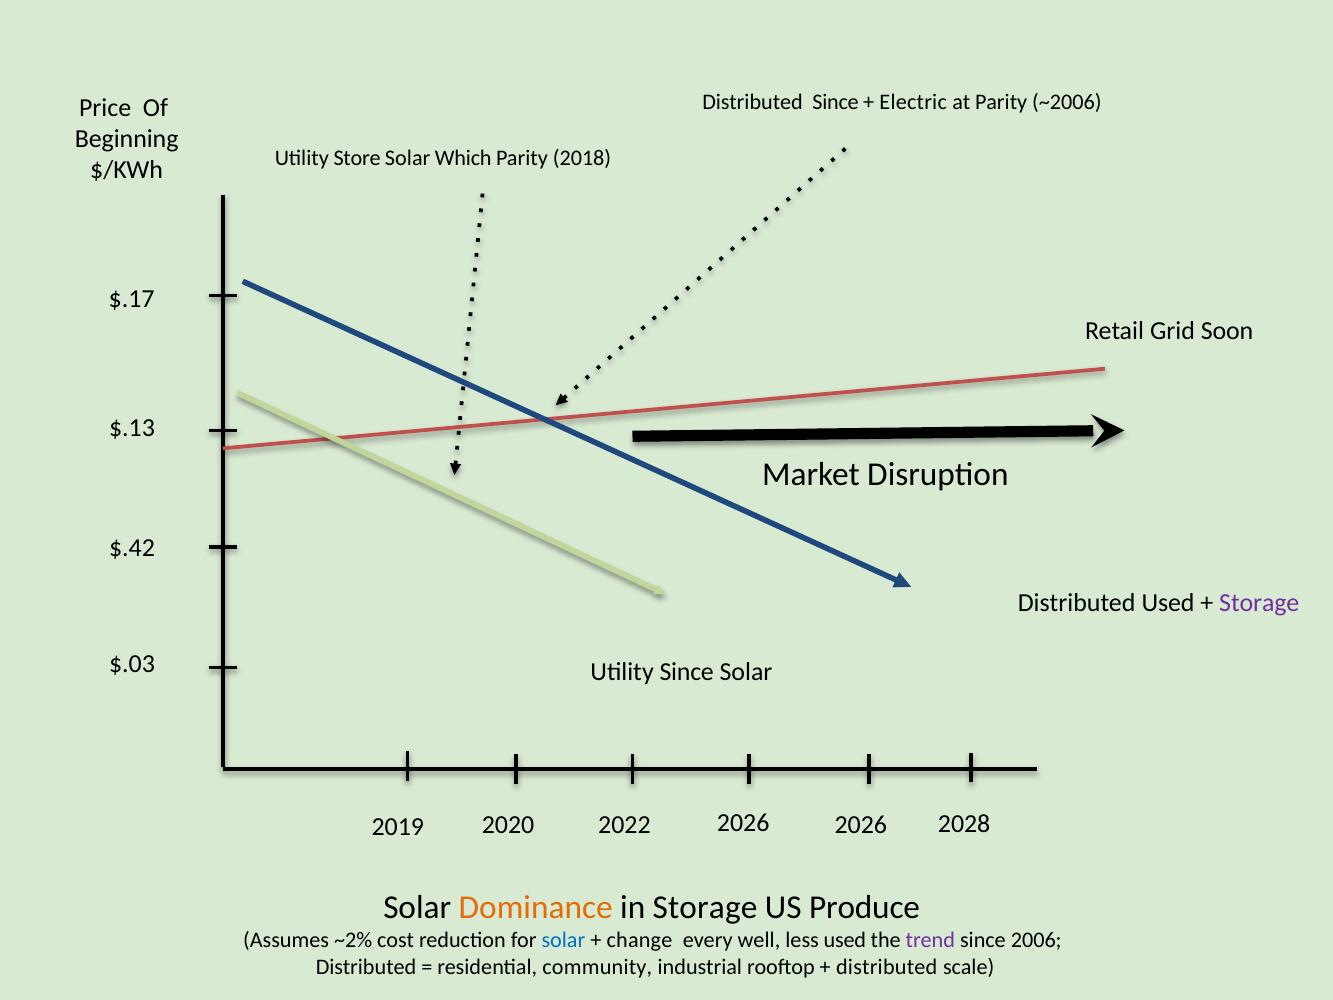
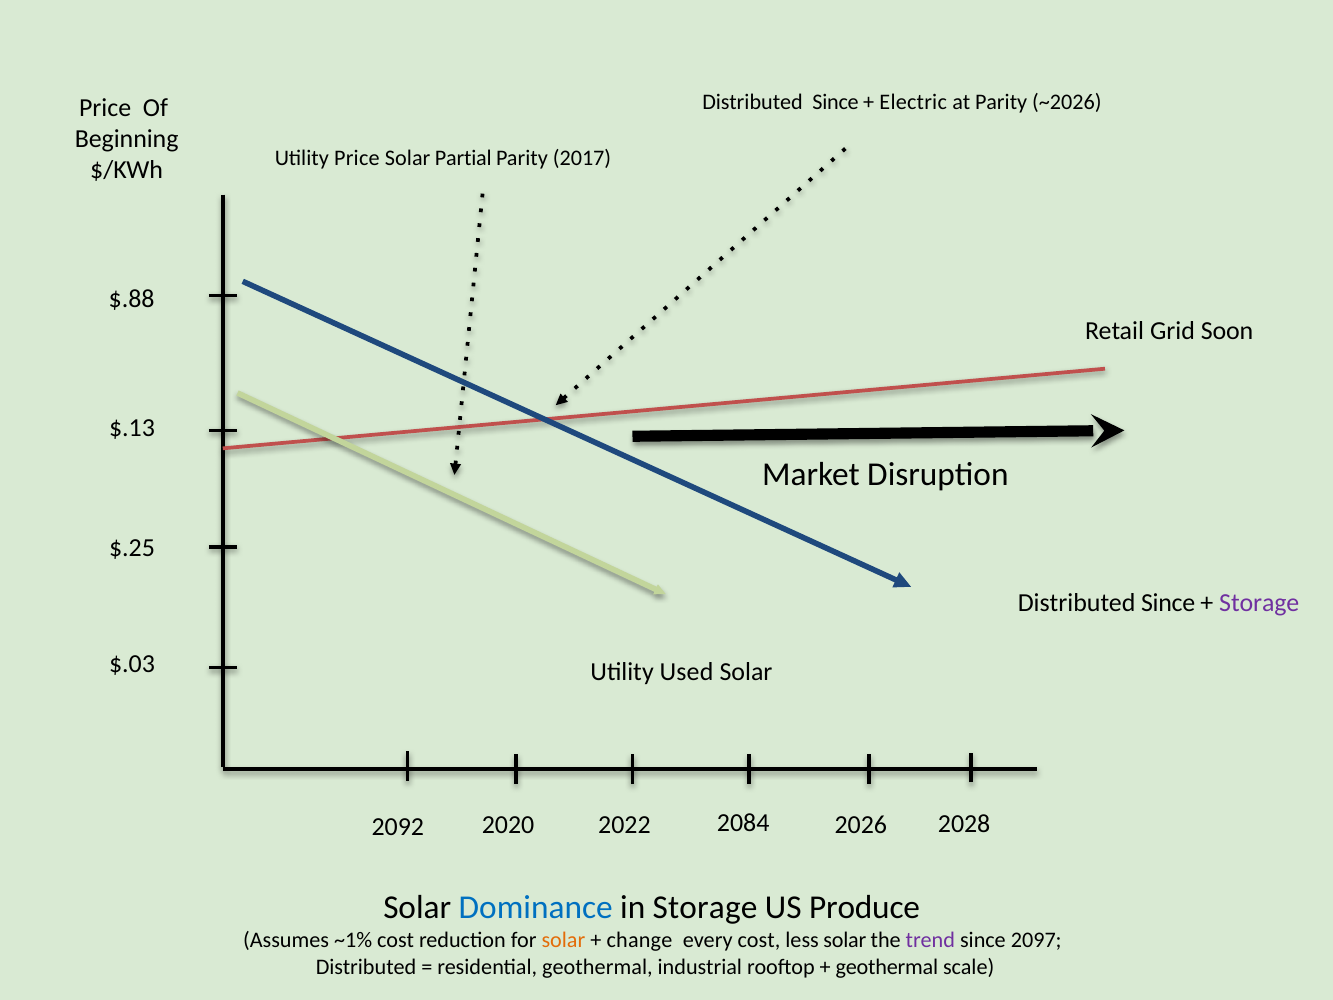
~2006: ~2006 -> ~2026
Utility Store: Store -> Price
Which: Which -> Partial
2018: 2018 -> 2017
$.17: $.17 -> $.88
$.42: $.42 -> $.25
Used at (1168, 603): Used -> Since
Utility Since: Since -> Used
2019: 2019 -> 2092
2022 2026: 2026 -> 2084
Dominance colour: orange -> blue
~2%: ~2% -> ~1%
solar at (563, 940) colour: blue -> orange
every well: well -> cost
less used: used -> solar
2006: 2006 -> 2097
residential community: community -> geothermal
distributed at (887, 966): distributed -> geothermal
